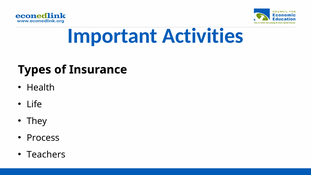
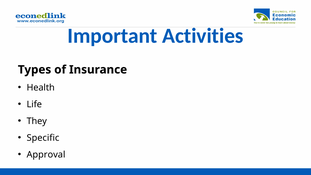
Process: Process -> Specific
Teachers: Teachers -> Approval
